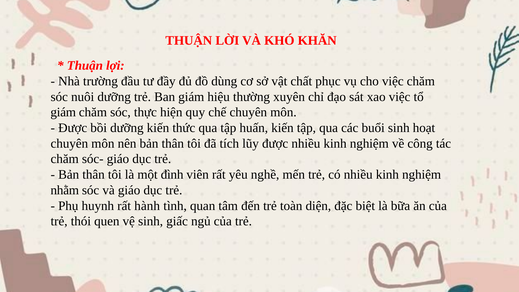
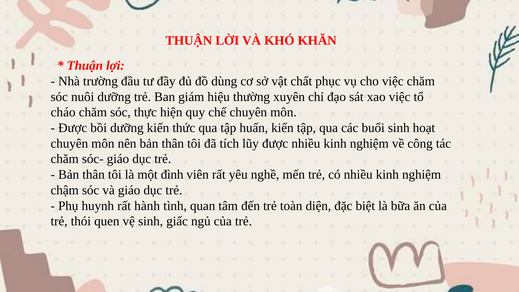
giám at (63, 112): giám -> cháo
nhằm: nhằm -> chậm
